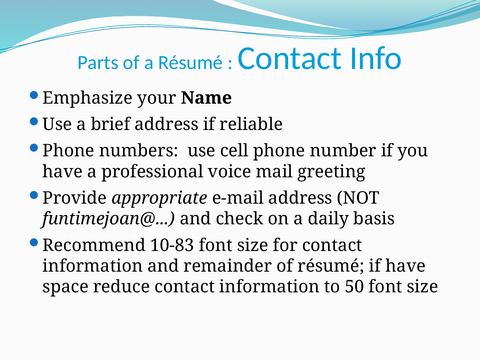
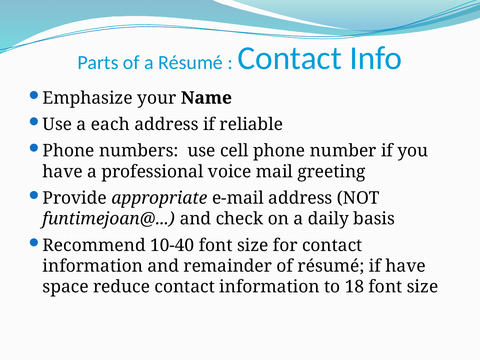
brief: brief -> each
10-83: 10-83 -> 10-40
50: 50 -> 18
